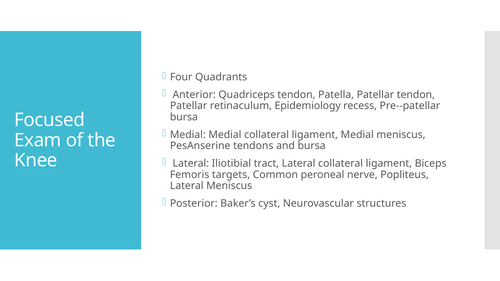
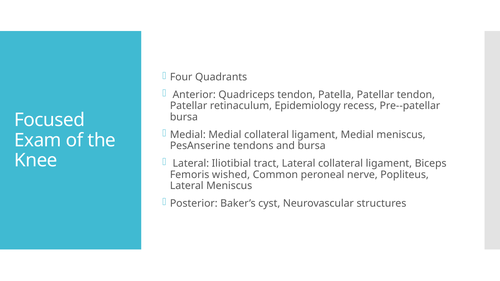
targets: targets -> wished
